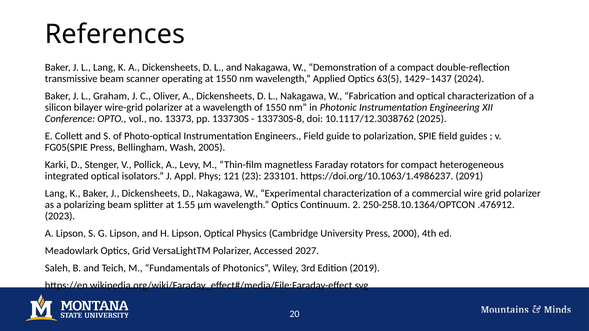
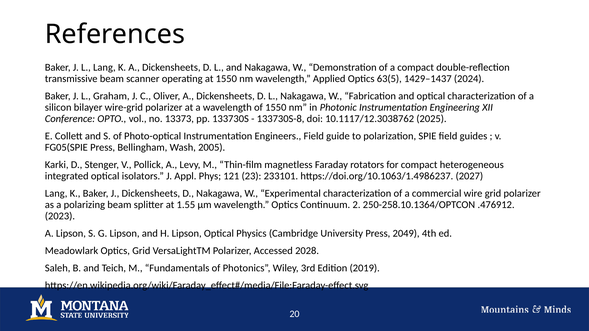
2091: 2091 -> 2027
2000: 2000 -> 2049
2027: 2027 -> 2028
